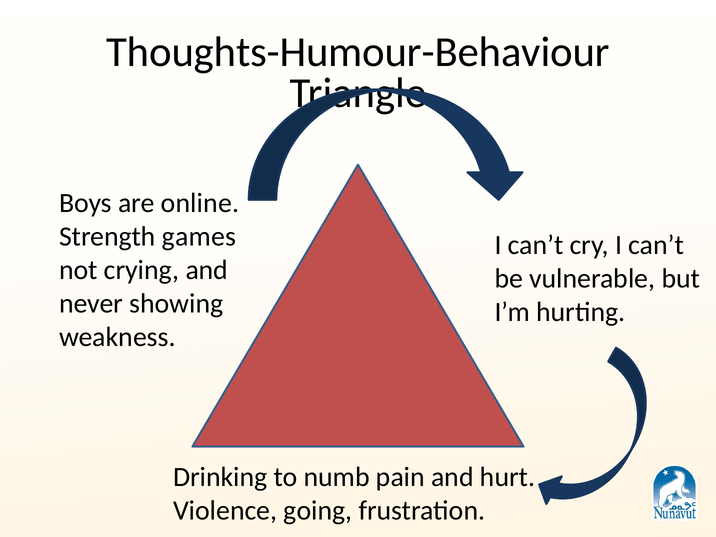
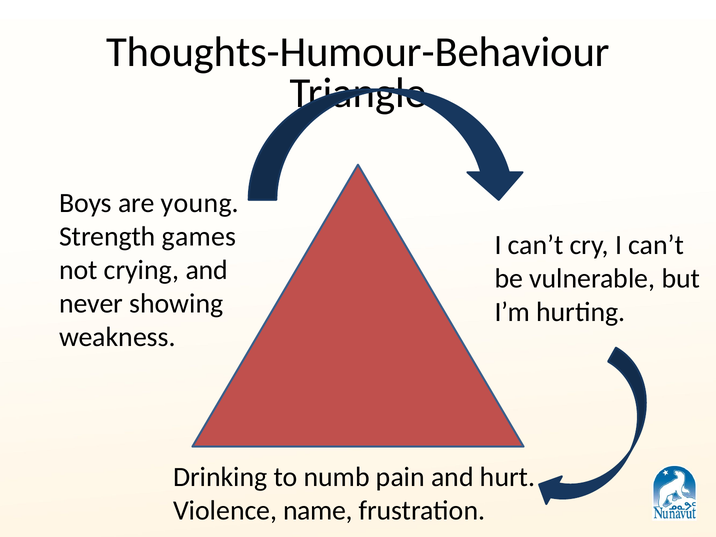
online: online -> young
going: going -> name
